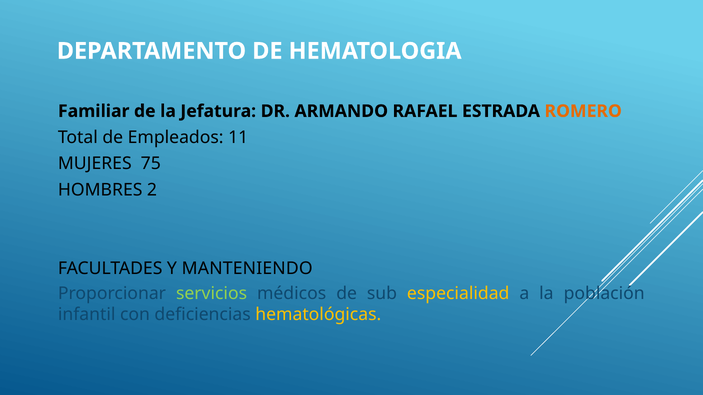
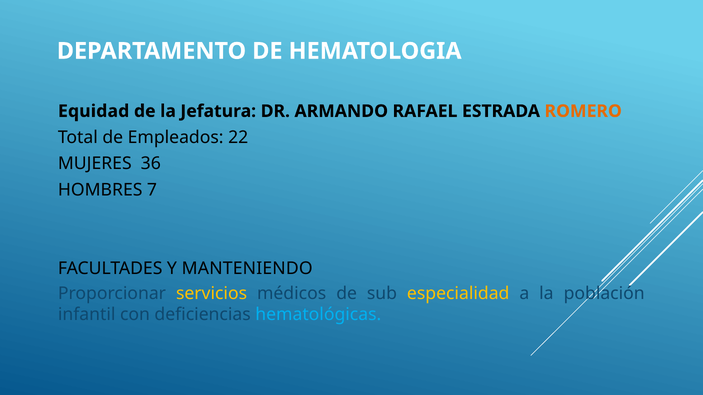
Familiar: Familiar -> Equidad
11: 11 -> 22
75: 75 -> 36
2: 2 -> 7
servicios colour: light green -> yellow
hematológicas colour: yellow -> light blue
